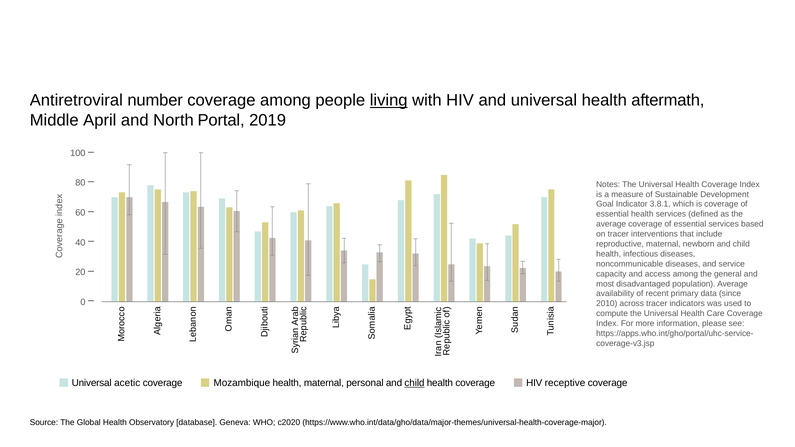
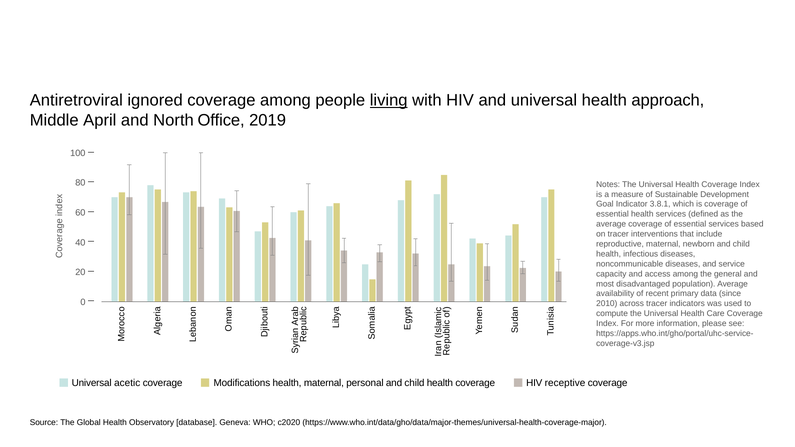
number: number -> ignored
aftermath: aftermath -> approach
Portal: Portal -> Office
Mozambique: Mozambique -> Modifications
child at (414, 383) underline: present -> none
